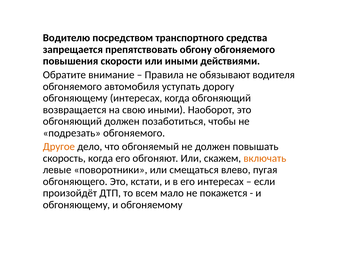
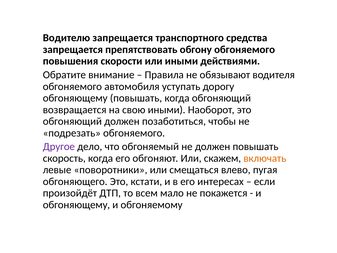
Водителю посредством: посредством -> запрещается
обгоняющему интересах: интересах -> повышать
Другое colour: orange -> purple
